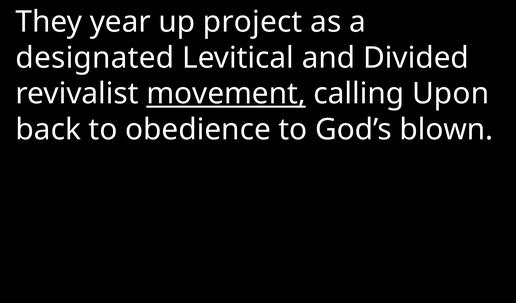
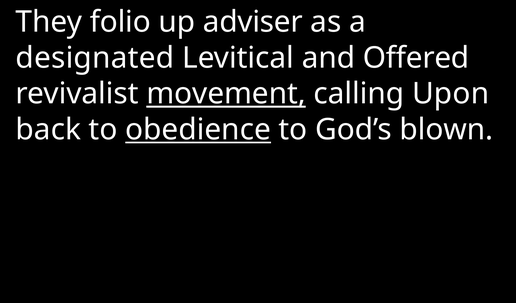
year: year -> folio
project: project -> adviser
Divided: Divided -> Offered
obedience underline: none -> present
